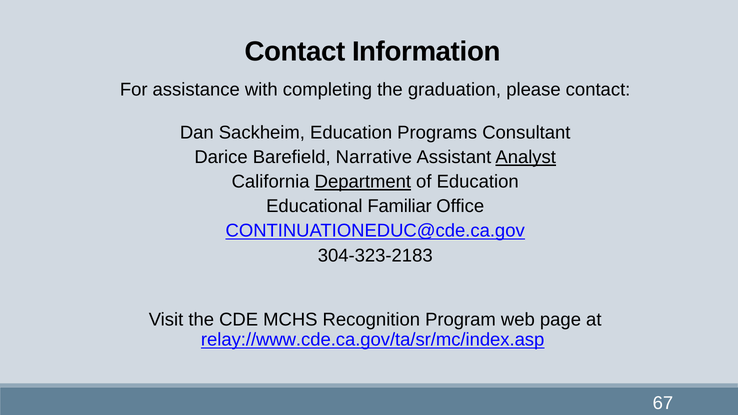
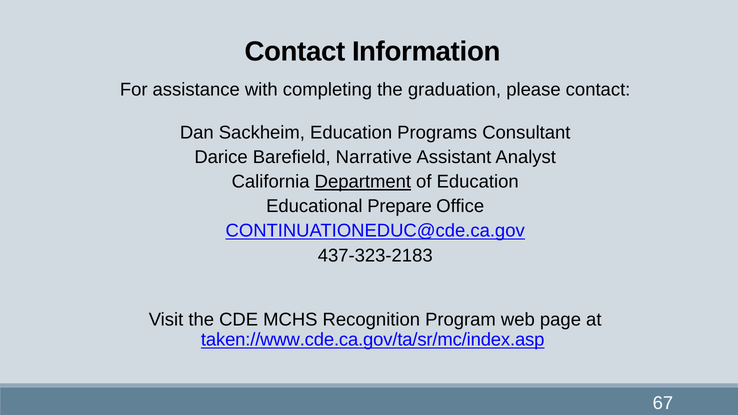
Analyst underline: present -> none
Familiar: Familiar -> Prepare
304-323-2183: 304-323-2183 -> 437-323-2183
relay://www.cde.ca.gov/ta/sr/mc/index.asp: relay://www.cde.ca.gov/ta/sr/mc/index.asp -> taken://www.cde.ca.gov/ta/sr/mc/index.asp
